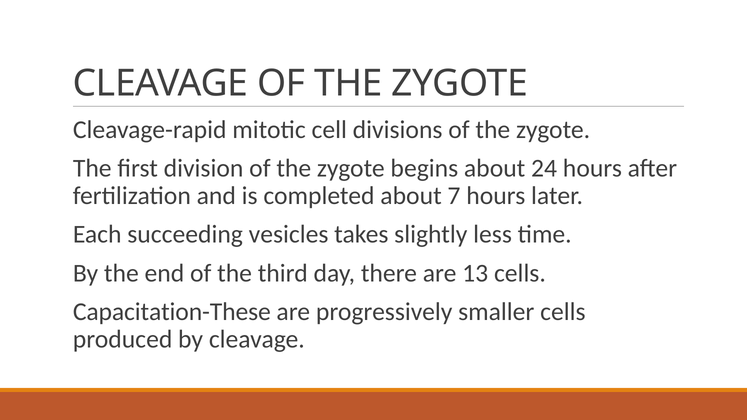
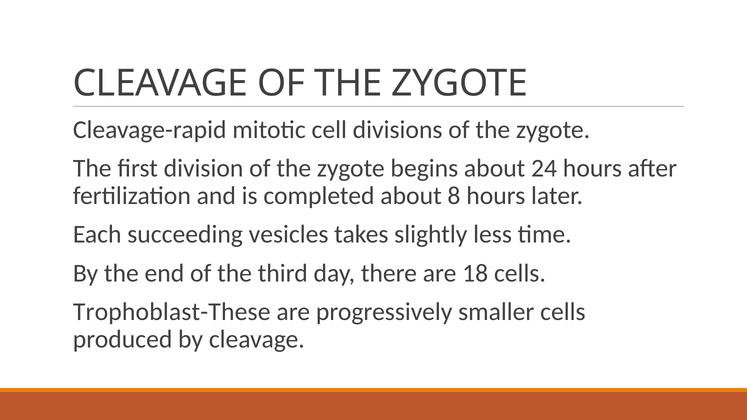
7: 7 -> 8
13: 13 -> 18
Capacitation-These: Capacitation-These -> Trophoblast-These
